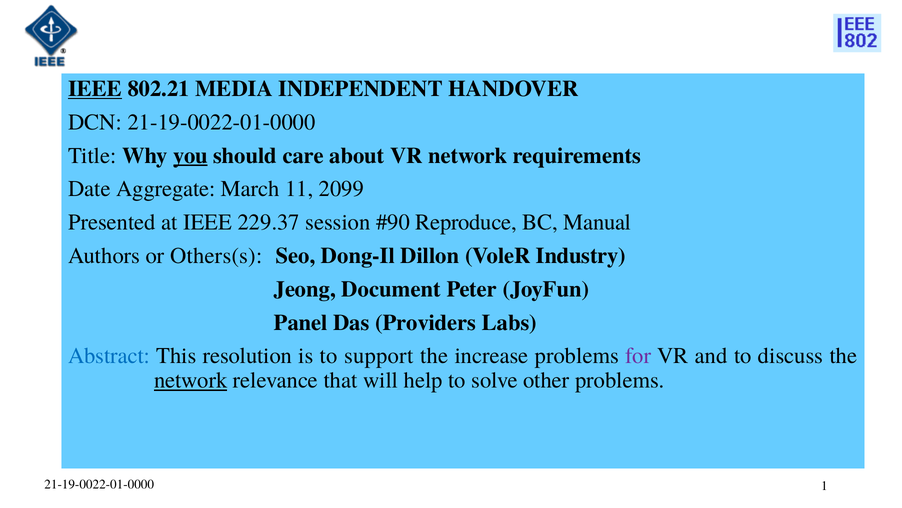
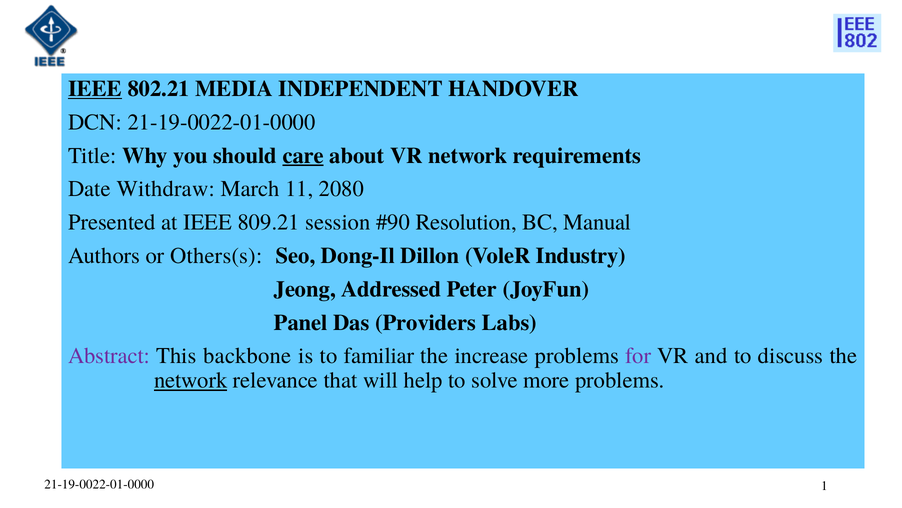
you underline: present -> none
care underline: none -> present
Aggregate: Aggregate -> Withdraw
2099: 2099 -> 2080
229.37: 229.37 -> 809.21
Reproduce: Reproduce -> Resolution
Document: Document -> Addressed
Abstract colour: blue -> purple
resolution: resolution -> backbone
support: support -> familiar
other: other -> more
